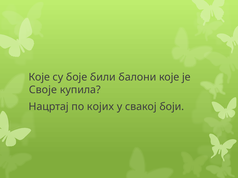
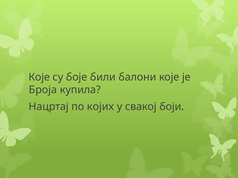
Своје: Своје -> Броја
